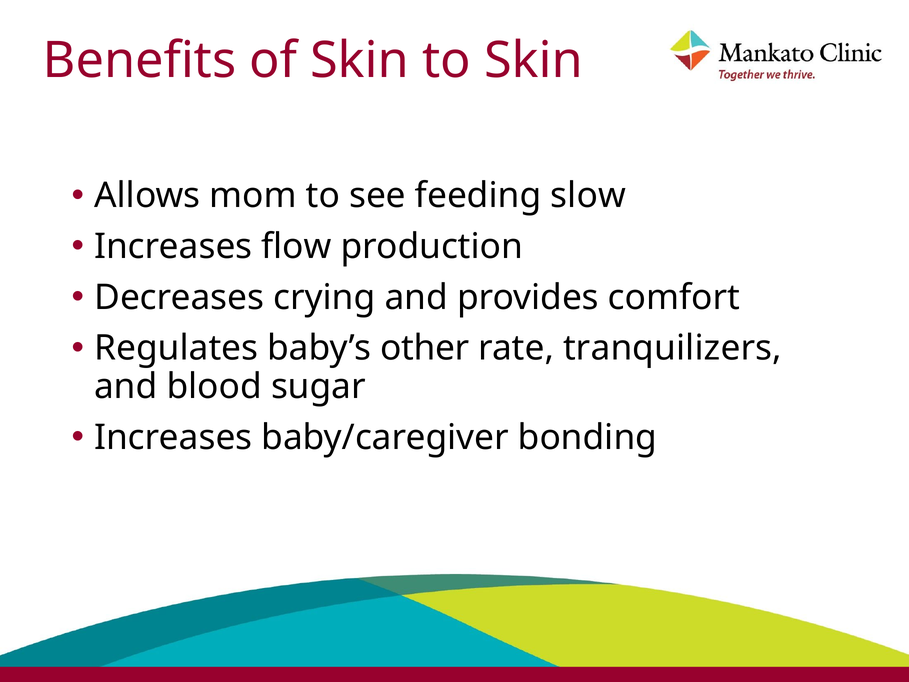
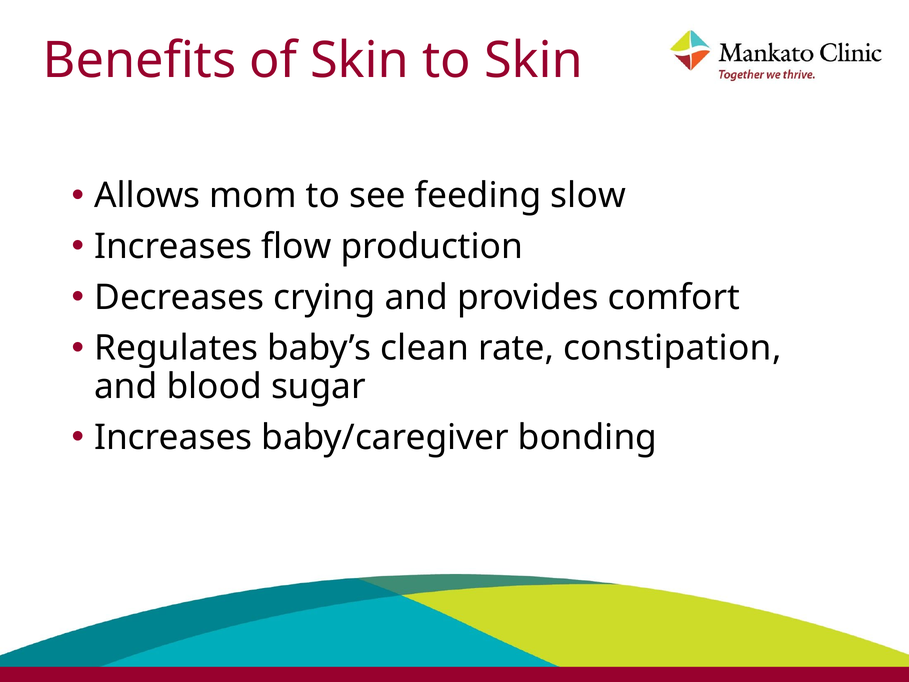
other: other -> clean
tranquilizers: tranquilizers -> constipation
